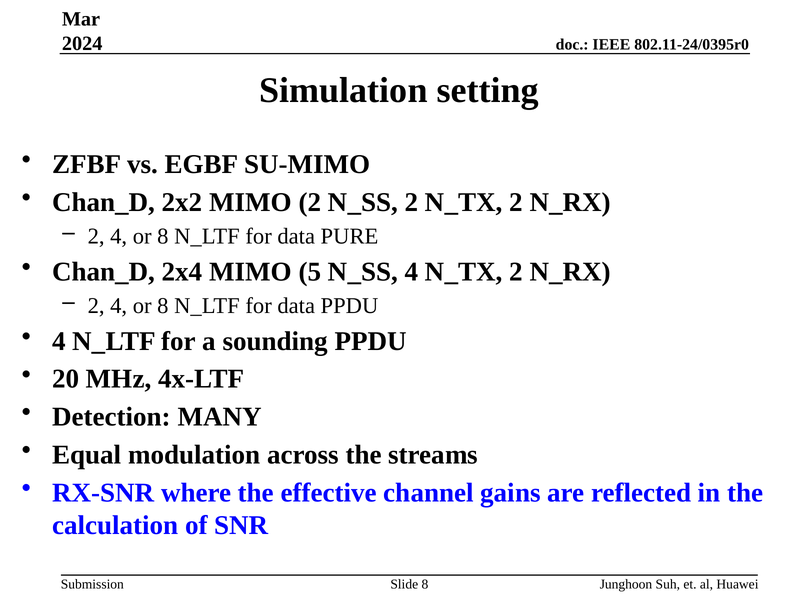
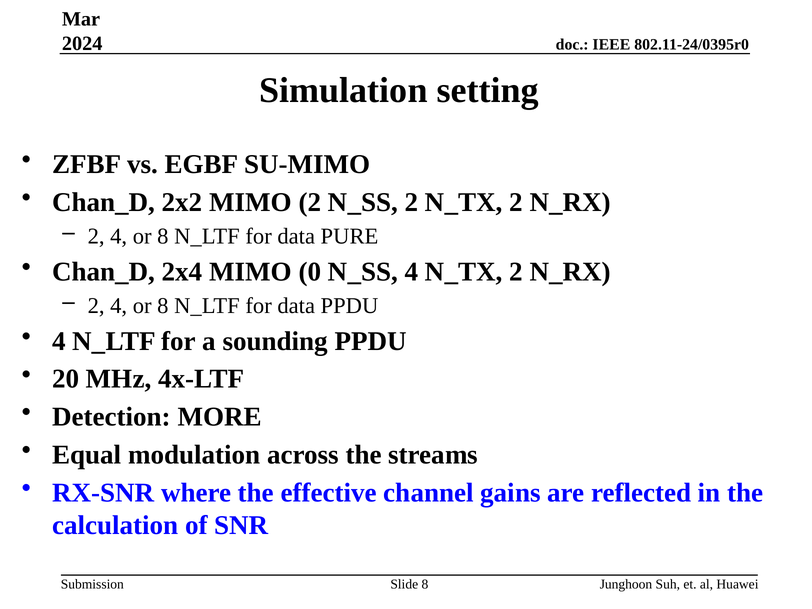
5: 5 -> 0
MANY: MANY -> MORE
